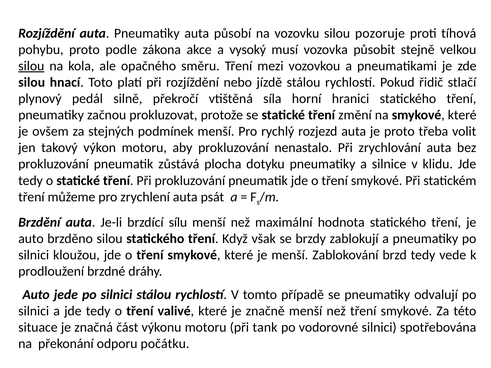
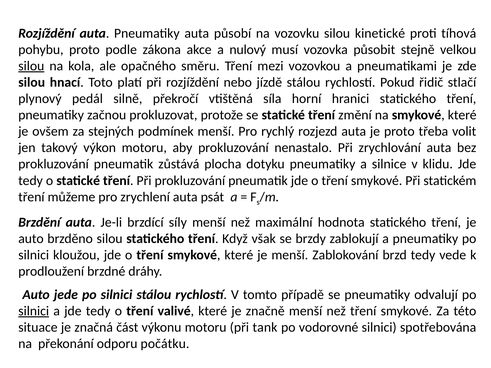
pozoruje: pozoruje -> kinetické
vysoký: vysoký -> nulový
sílu: sílu -> síly
silnici at (34, 311) underline: none -> present
